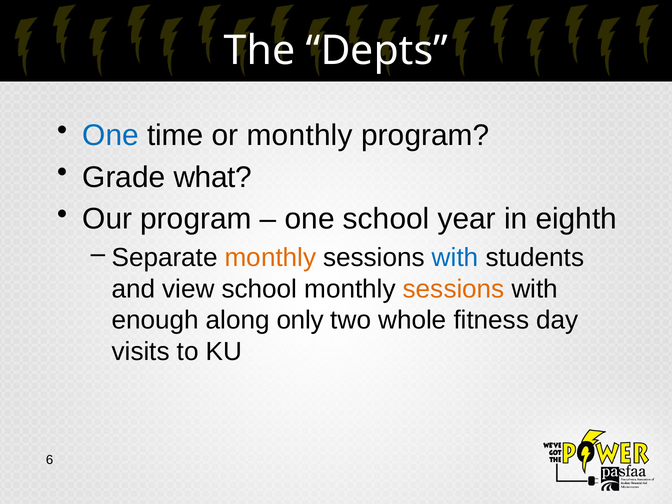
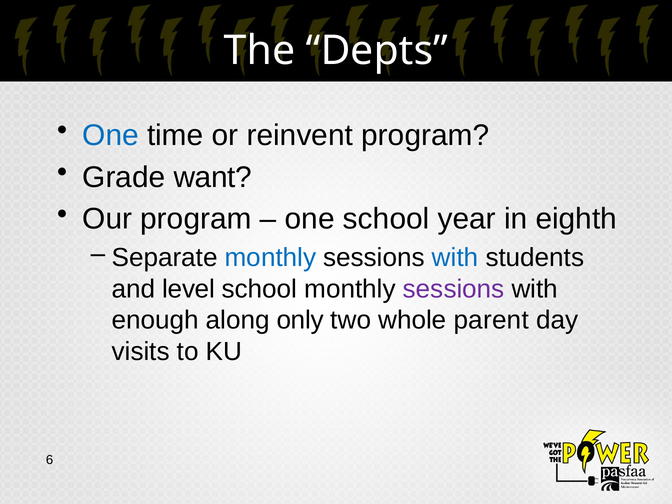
or monthly: monthly -> reinvent
what: what -> want
monthly at (270, 258) colour: orange -> blue
view: view -> level
sessions at (454, 289) colour: orange -> purple
fitness: fitness -> parent
